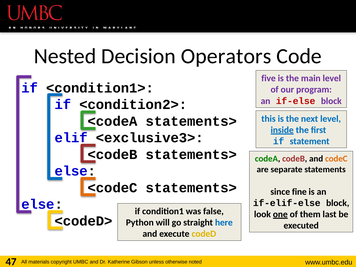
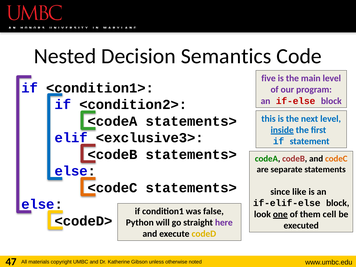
Operators: Operators -> Semantics
fine: fine -> like
last: last -> cell
here colour: blue -> purple
